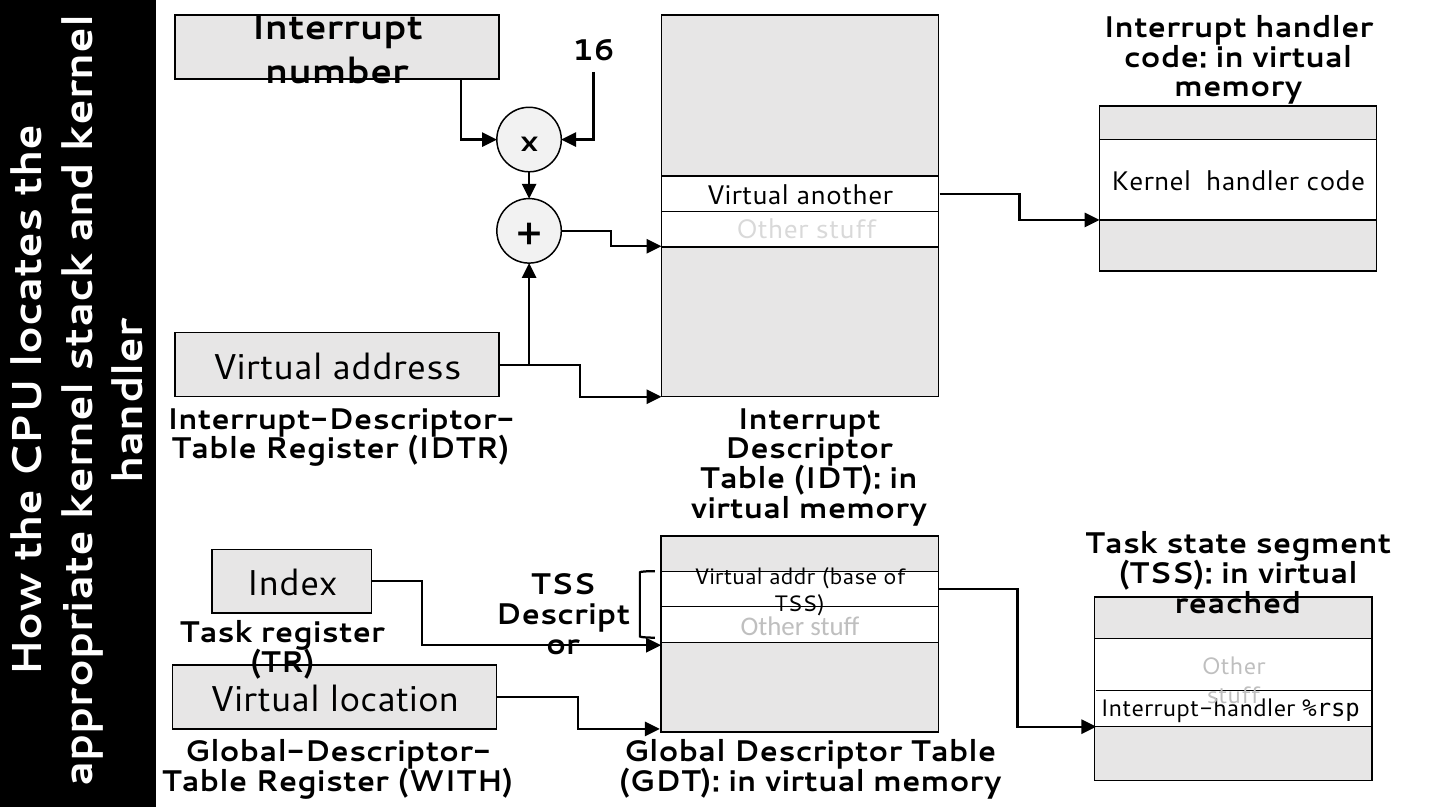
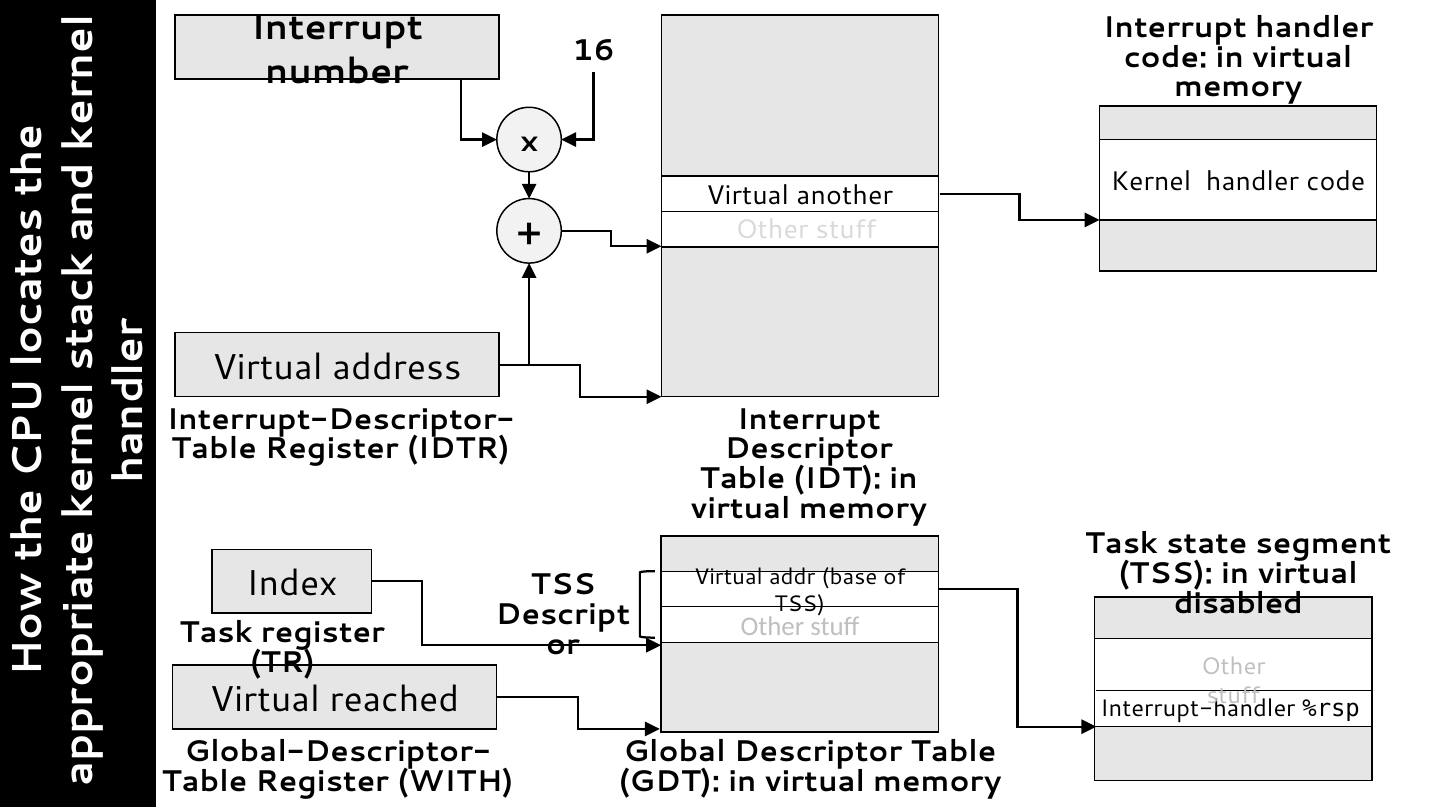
reached: reached -> disabled
location: location -> reached
